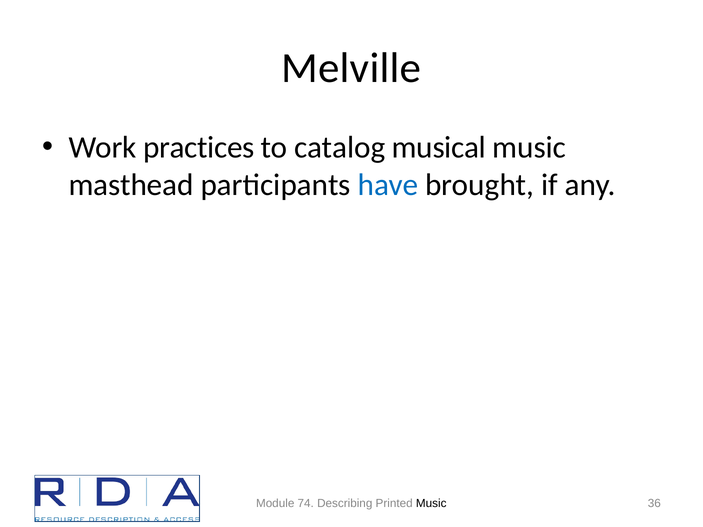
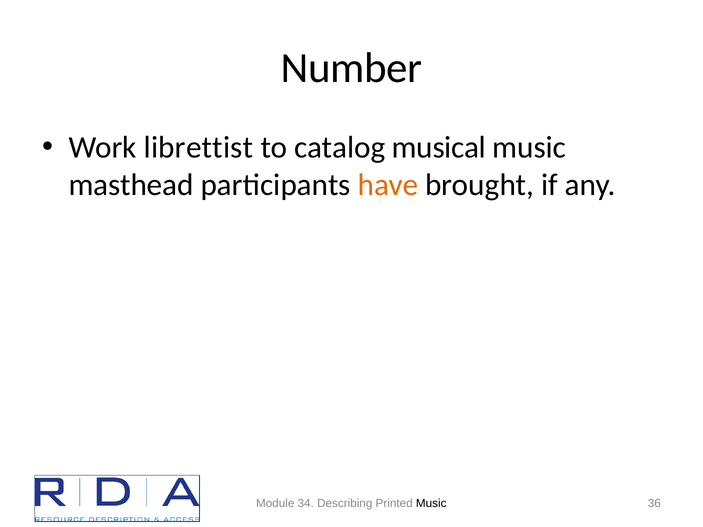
Melville: Melville -> Number
practices: practices -> librettist
have colour: blue -> orange
74: 74 -> 34
